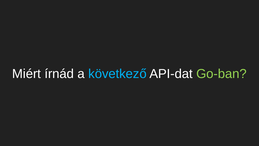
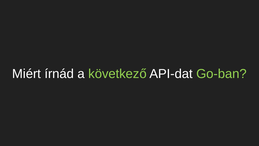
következő colour: light blue -> light green
